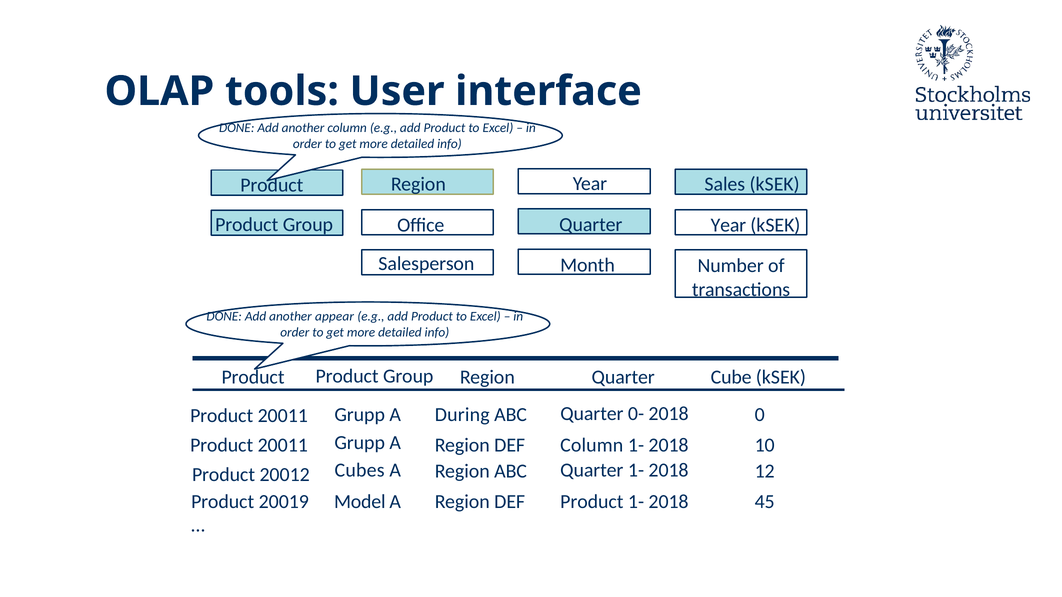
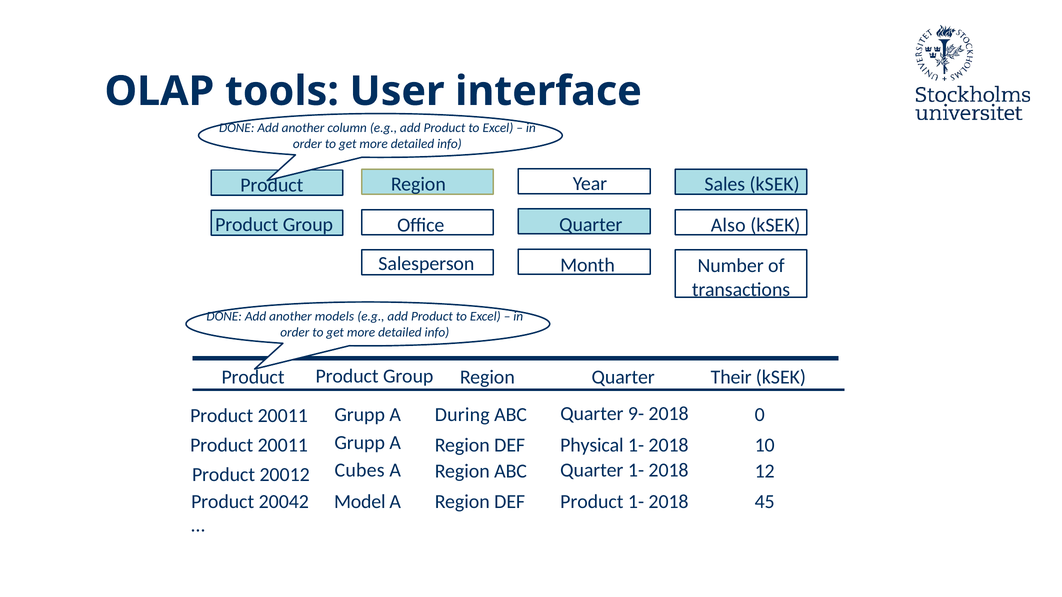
Year at (728, 226): Year -> Also
appear: appear -> models
Cube: Cube -> Their
0-: 0- -> 9-
Column at (592, 445): Column -> Physical
20019: 20019 -> 20042
